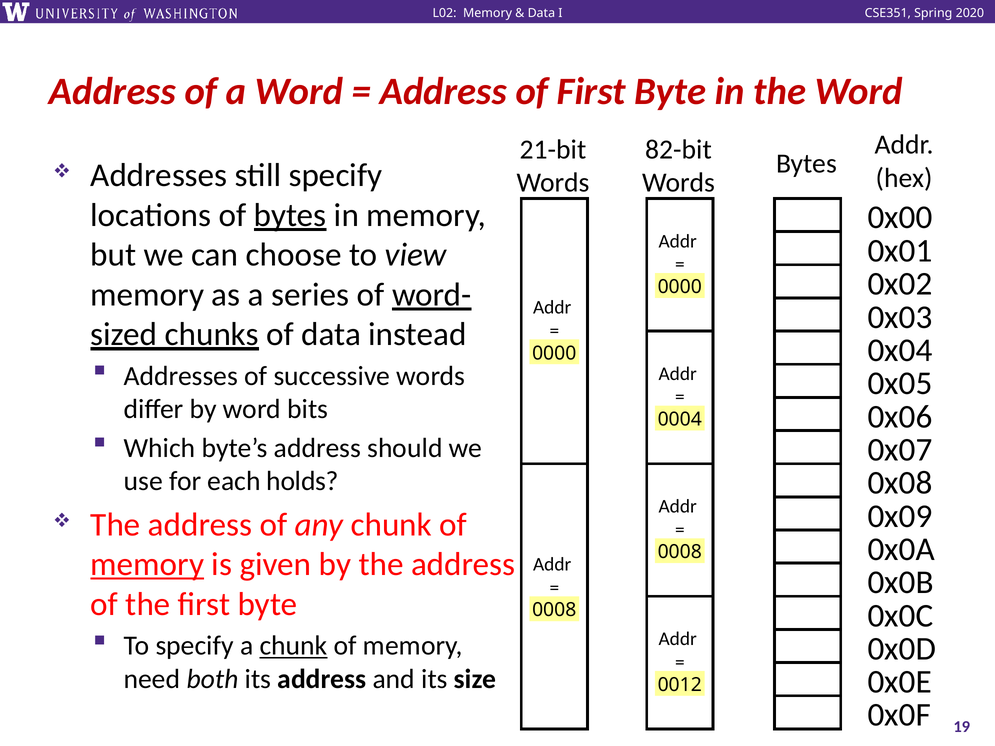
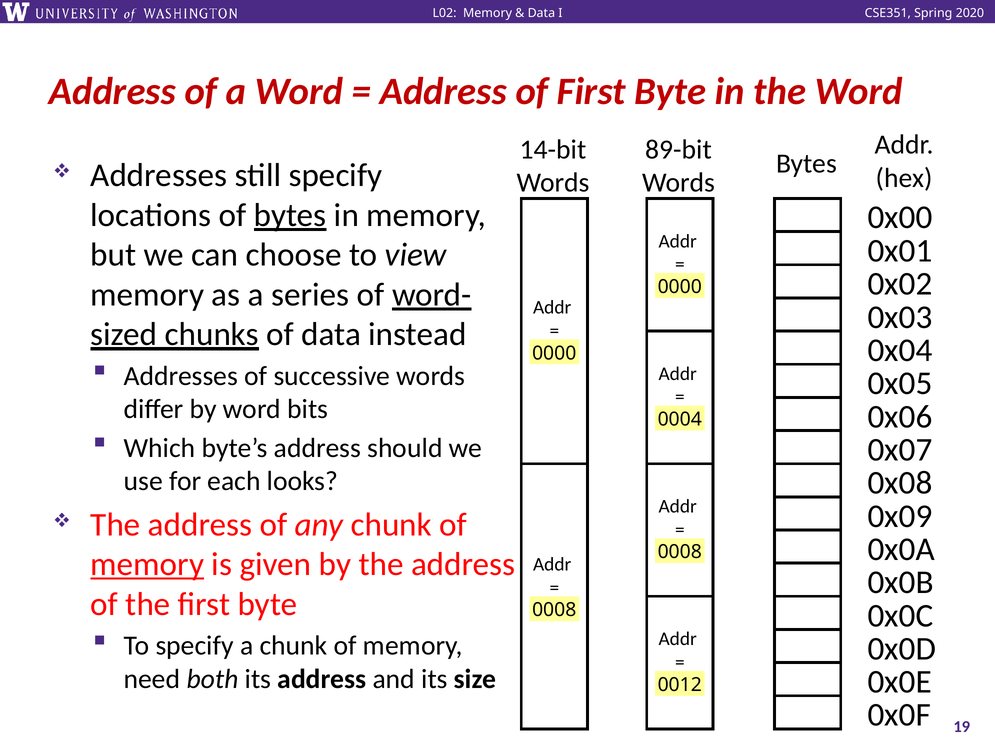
21-bit: 21-bit -> 14-bit
82-bit: 82-bit -> 89-bit
holds: holds -> looks
chunk at (294, 646) underline: present -> none
